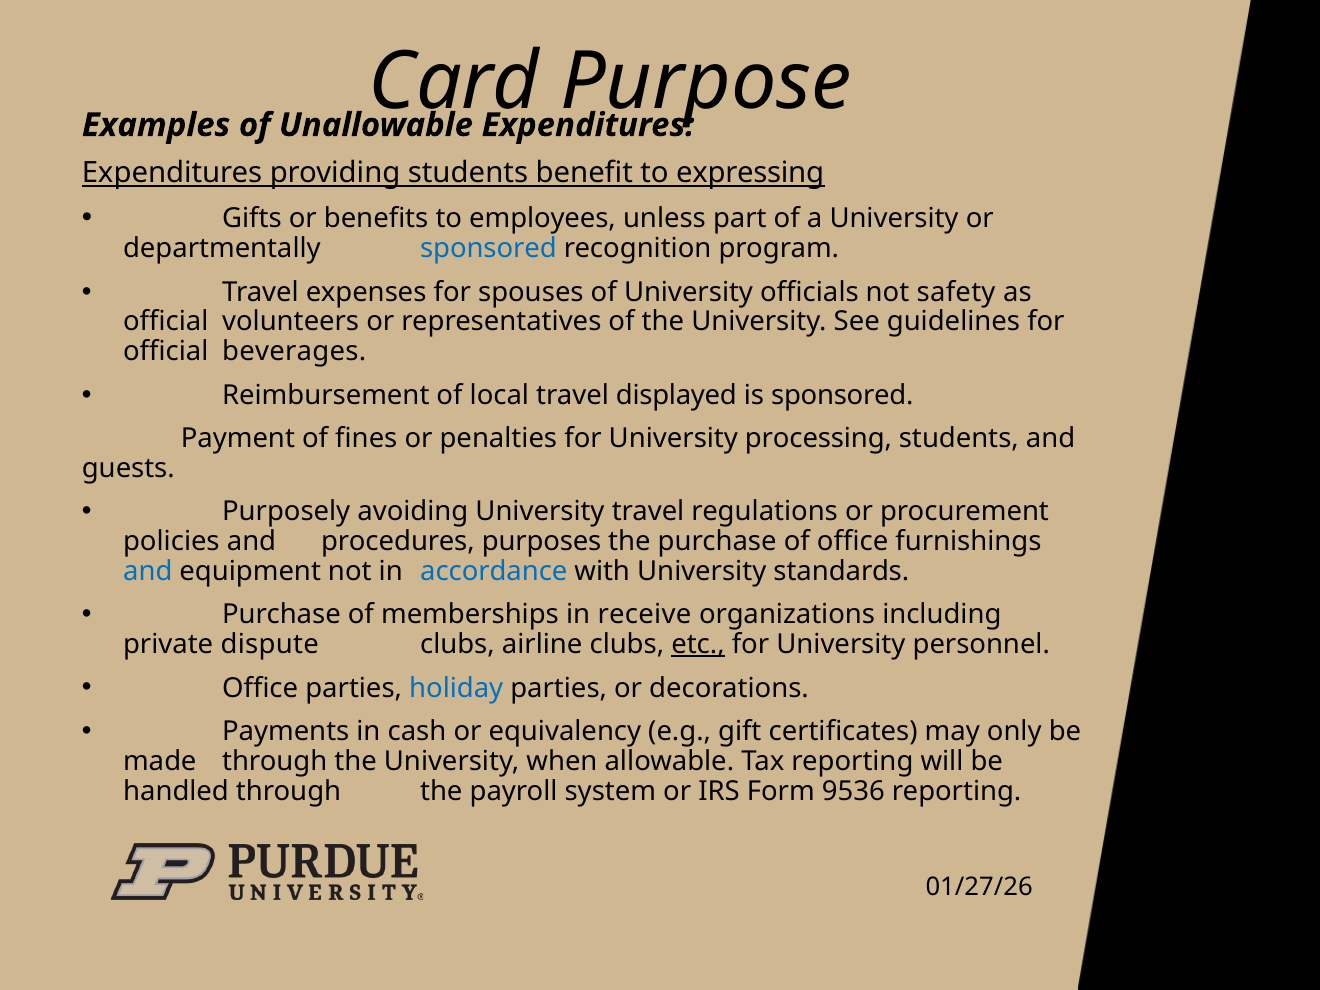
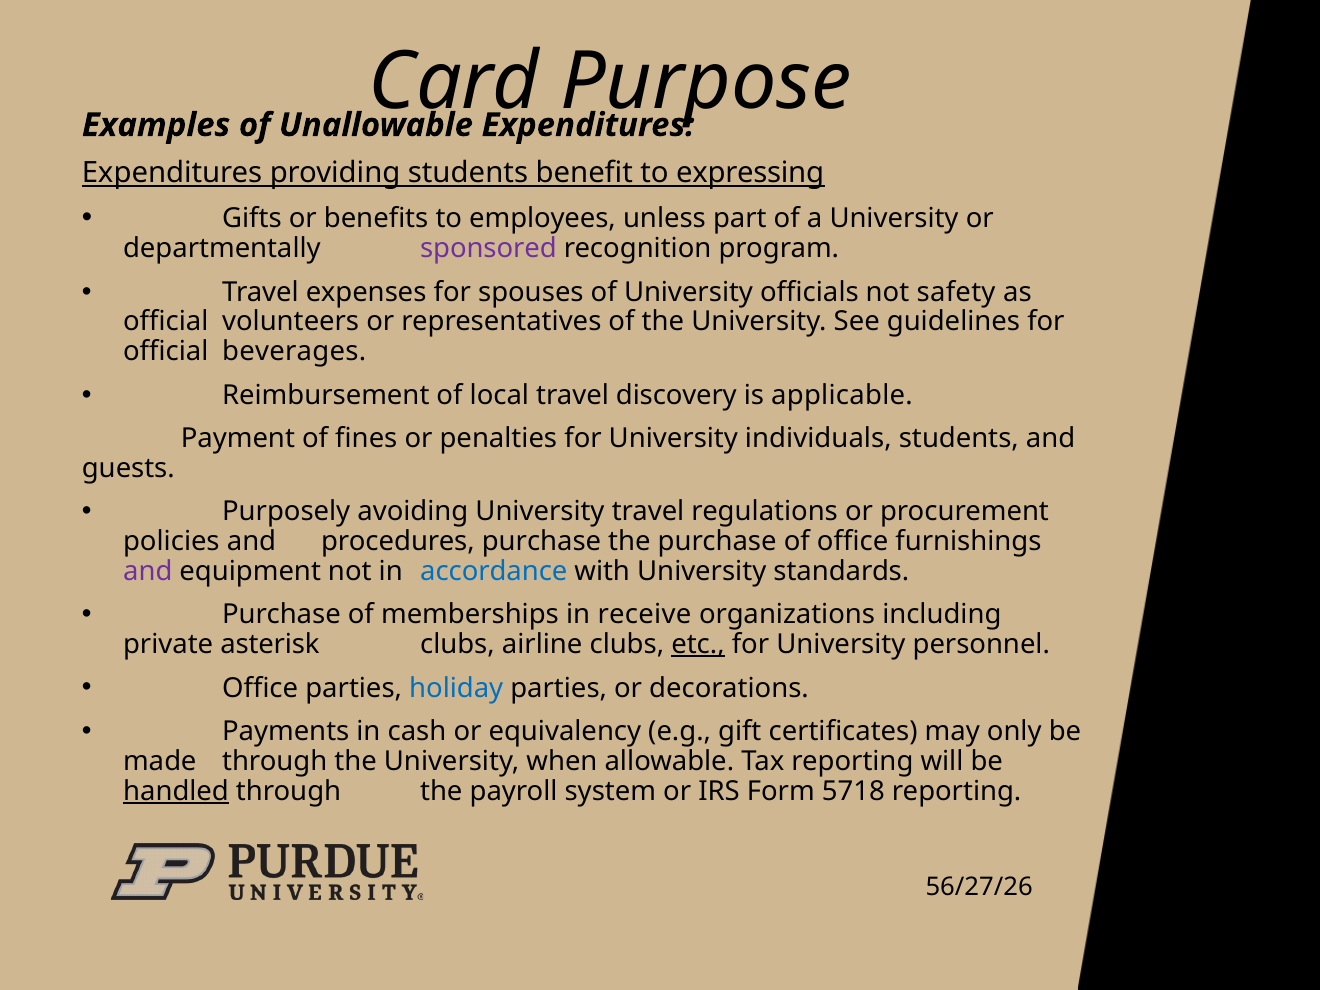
sponsored at (488, 249) colour: blue -> purple
displayed: displayed -> discovery
is sponsored: sponsored -> applicable
processing: processing -> individuals
procedures purposes: purposes -> purchase
and at (148, 571) colour: blue -> purple
dispute: dispute -> asterisk
handled underline: none -> present
9536: 9536 -> 5718
01/27/26: 01/27/26 -> 56/27/26
